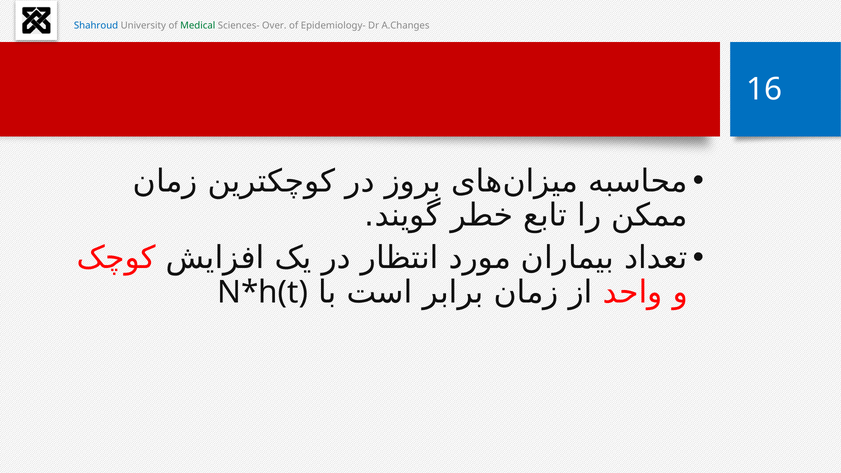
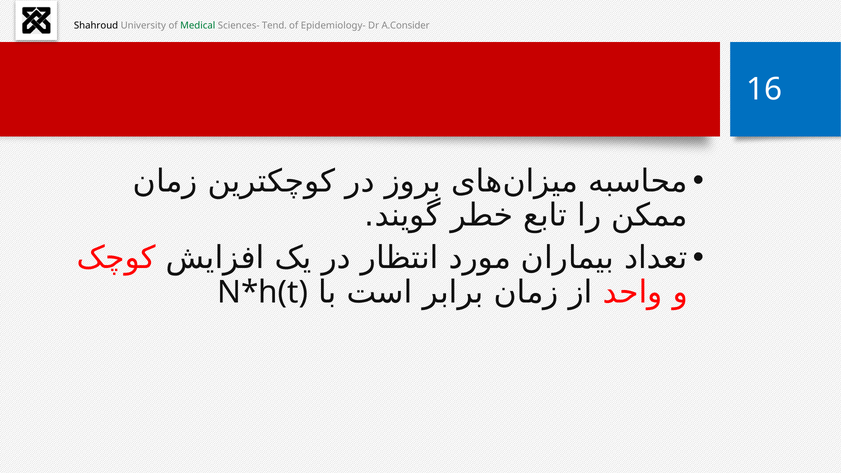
Shahroud colour: blue -> black
Over: Over -> Tend
A.Changes: A.Changes -> A.Consider
